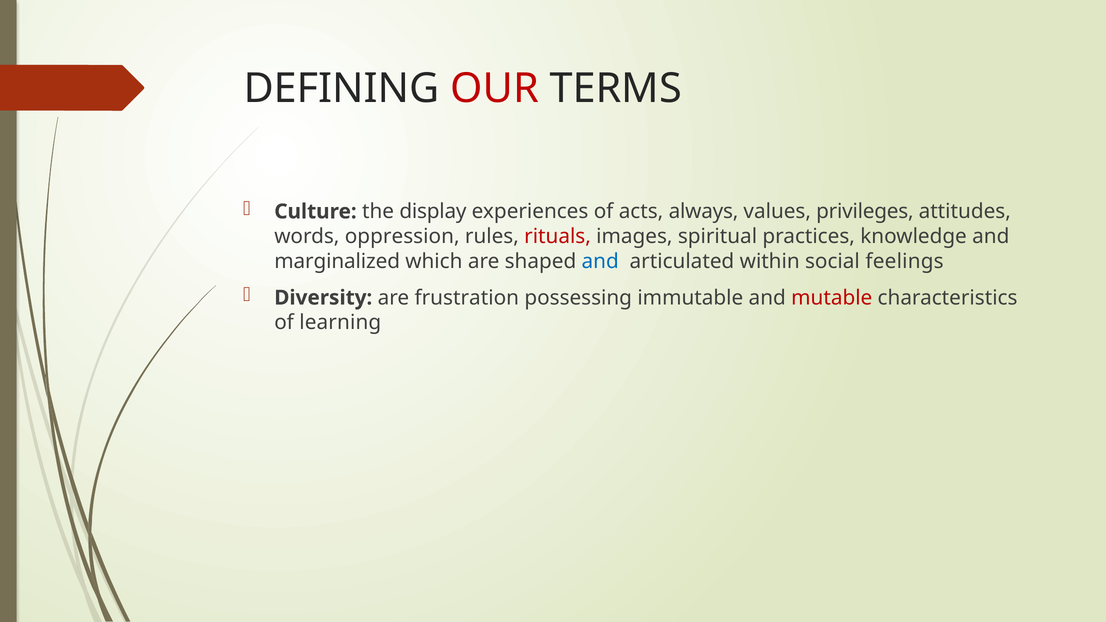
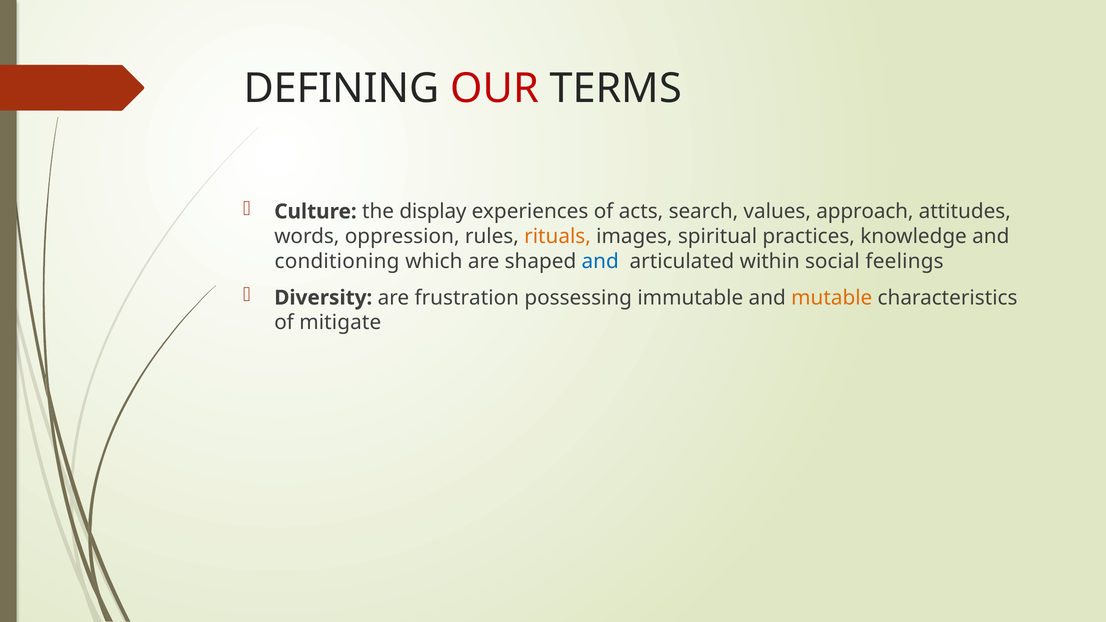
always: always -> search
privileges: privileges -> approach
rituals colour: red -> orange
marginalized: marginalized -> conditioning
mutable colour: red -> orange
learning: learning -> mitigate
